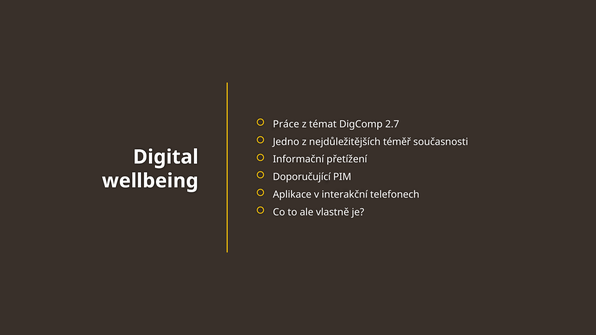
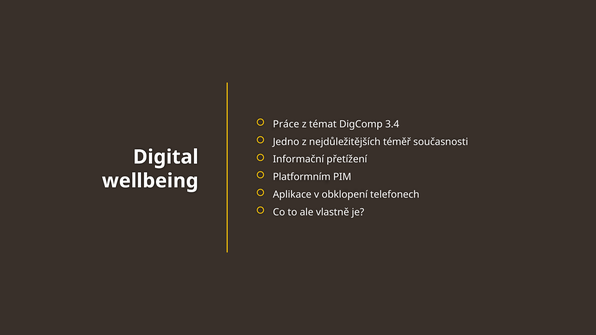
2.7: 2.7 -> 3.4
Doporučující: Doporučující -> Platformním
interakční: interakční -> obklopení
